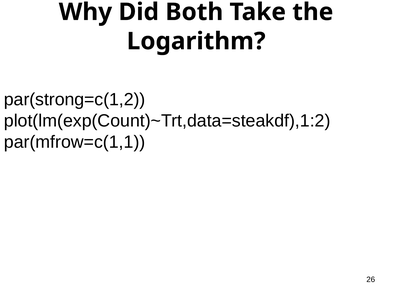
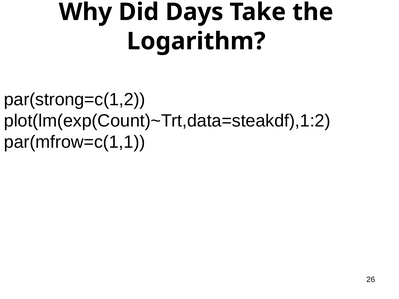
Both: Both -> Days
